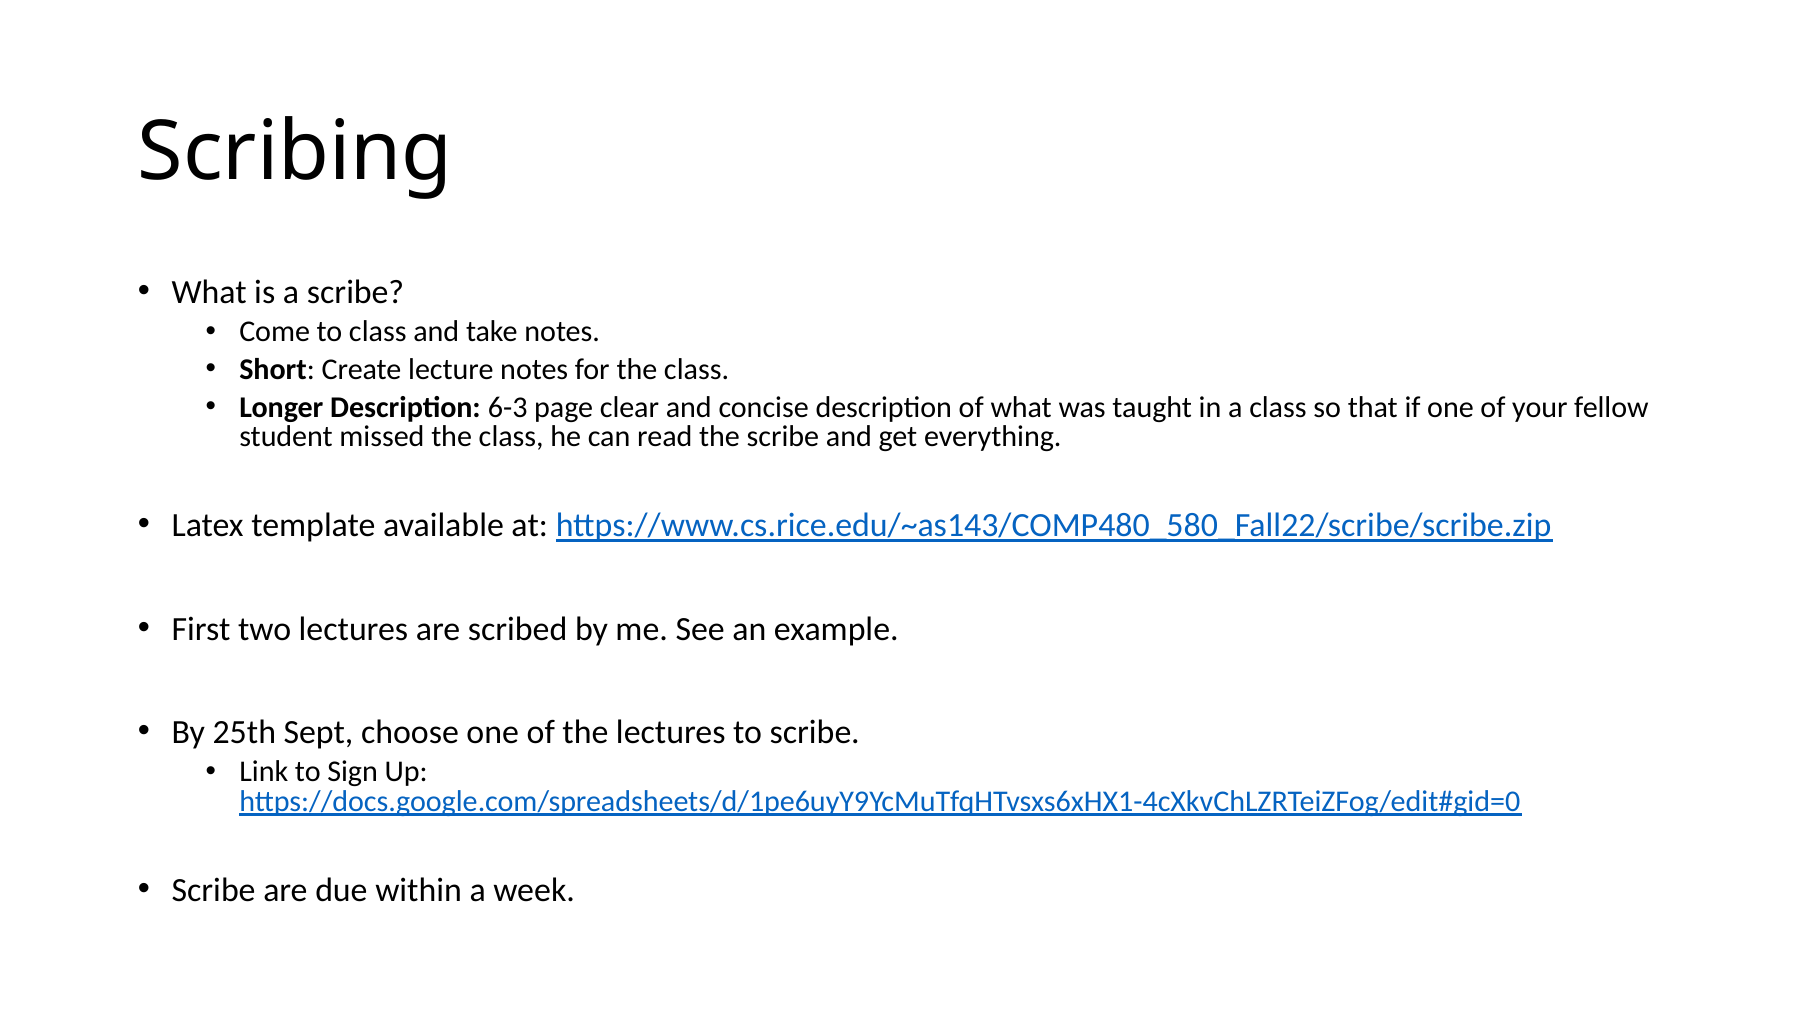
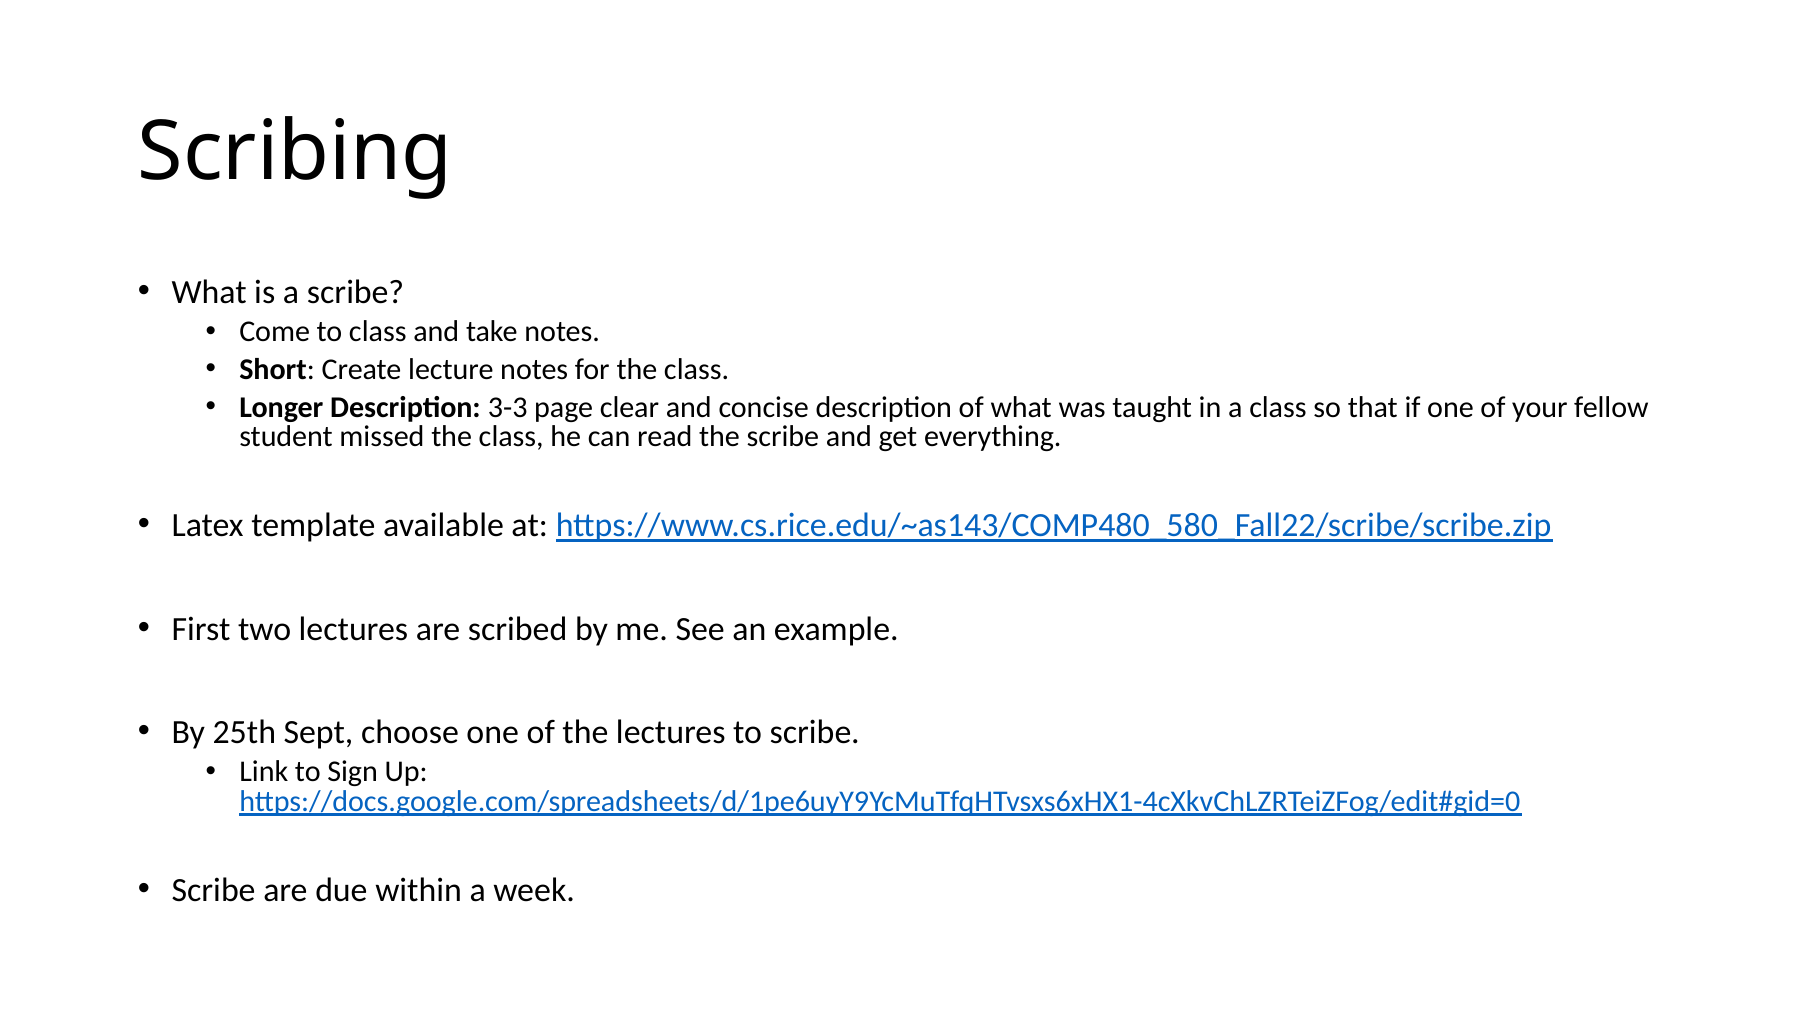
6-3: 6-3 -> 3-3
